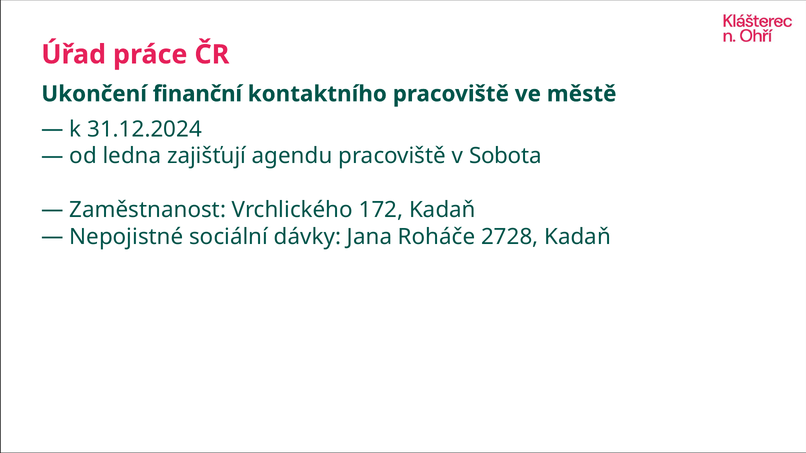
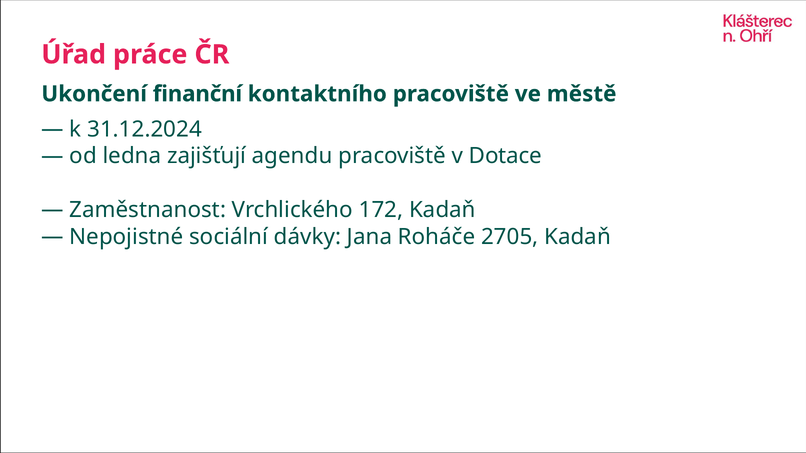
Sobota: Sobota -> Dotace
2728: 2728 -> 2705
